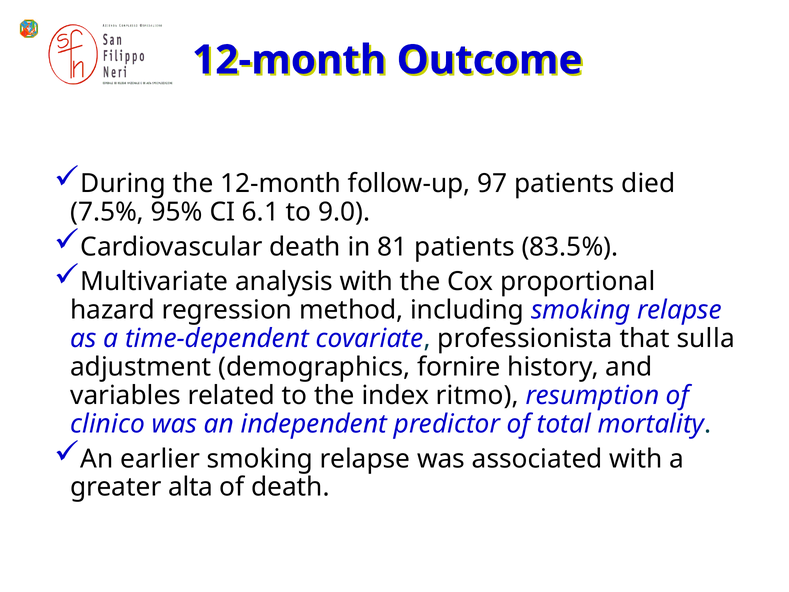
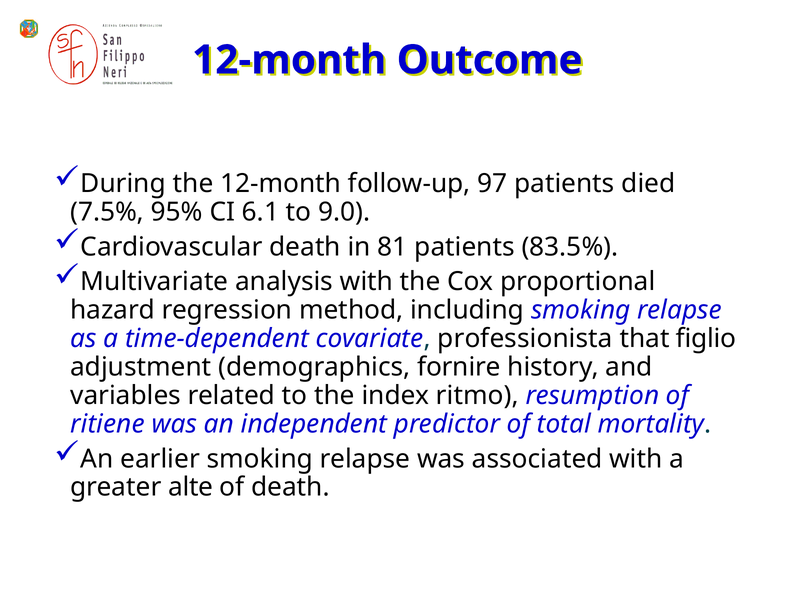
sulla: sulla -> figlio
clinico: clinico -> ritiene
alta: alta -> alte
